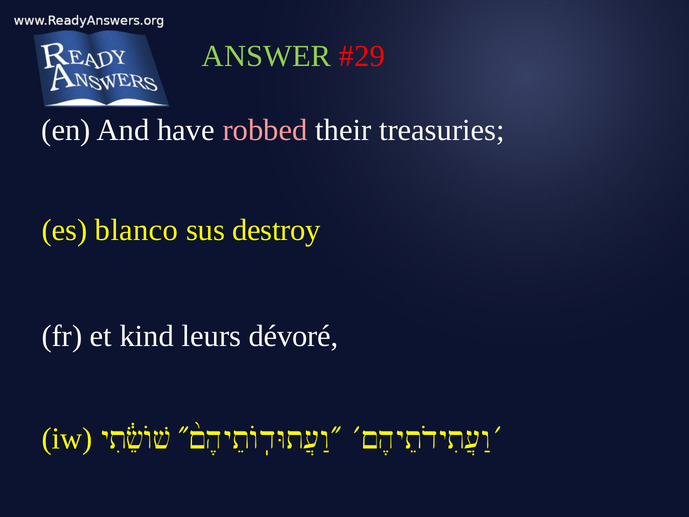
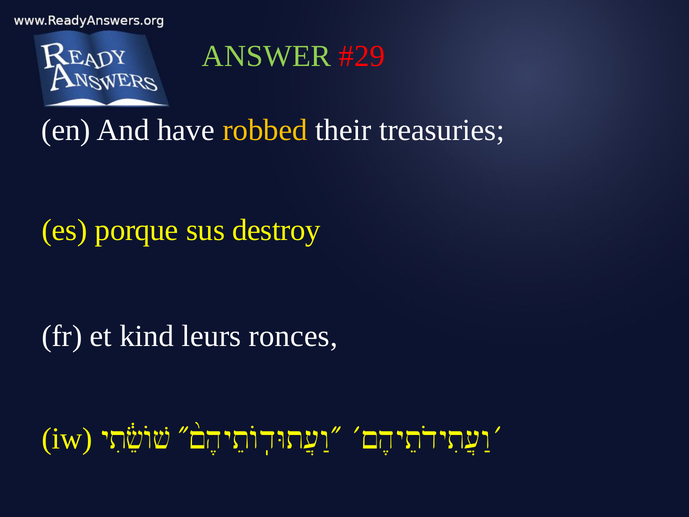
robbed colour: pink -> yellow
blanco: blanco -> porque
dévoré: dévoré -> ronces
